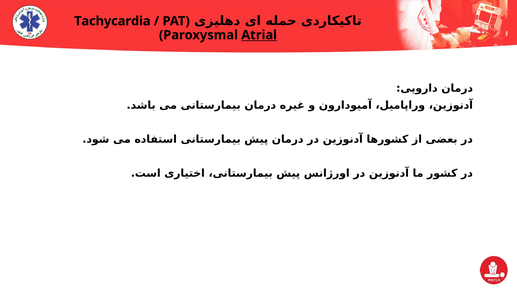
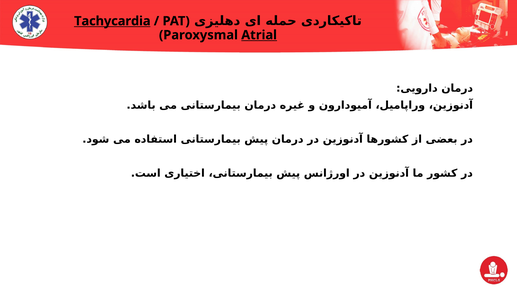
Tachycardia underline: none -> present
